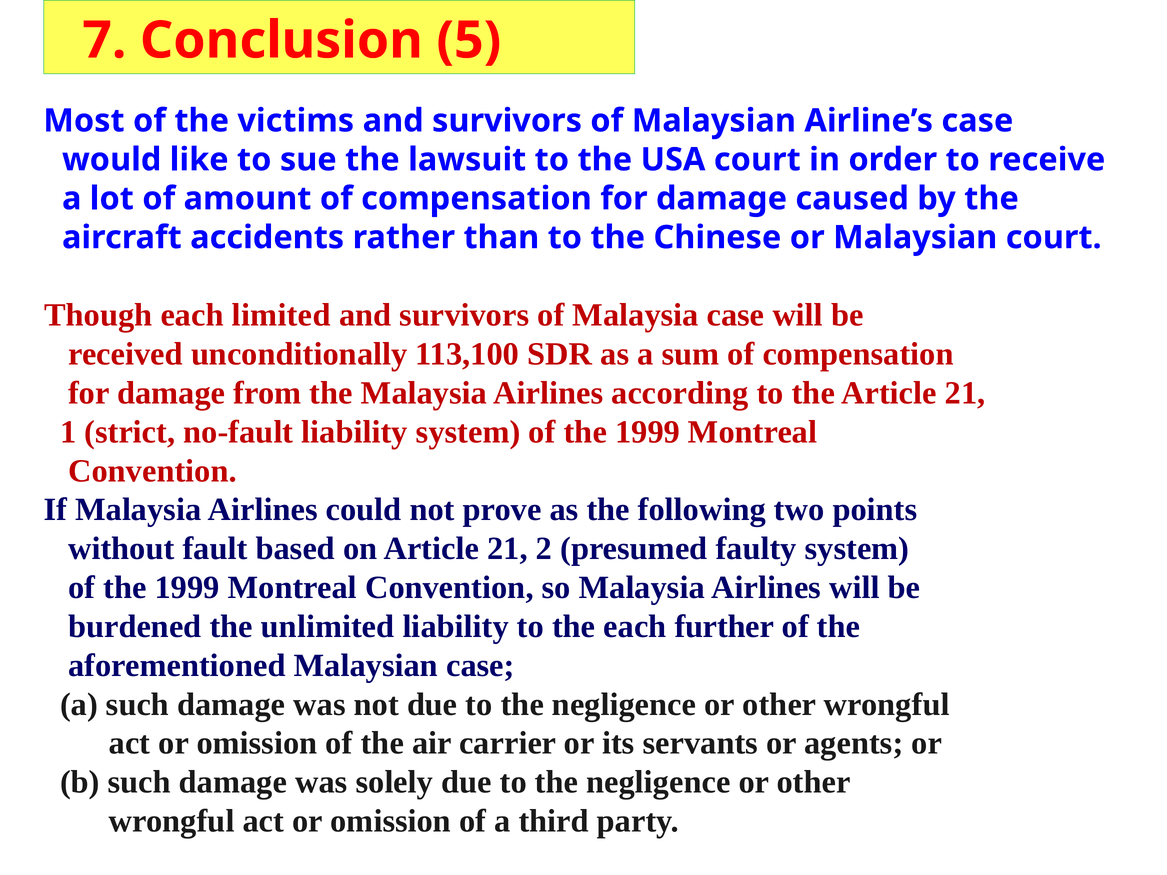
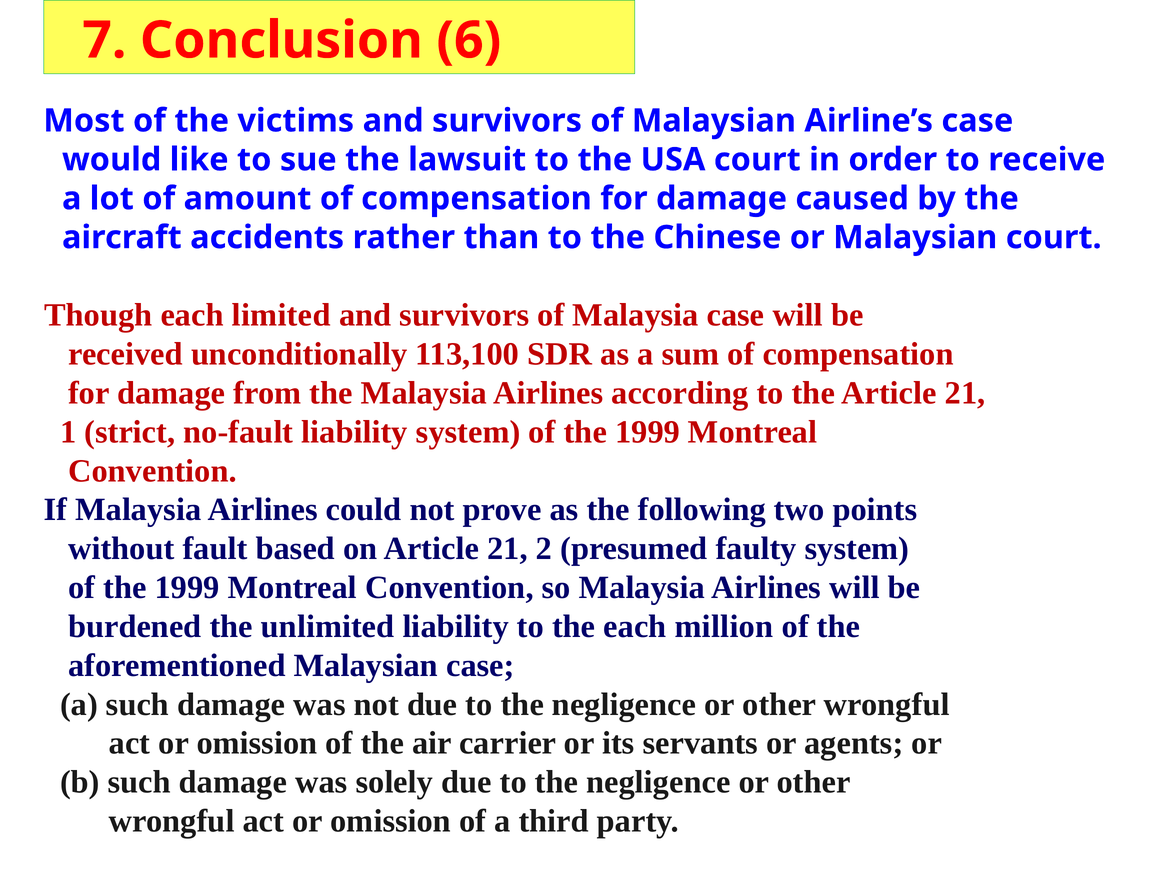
5: 5 -> 6
further: further -> million
